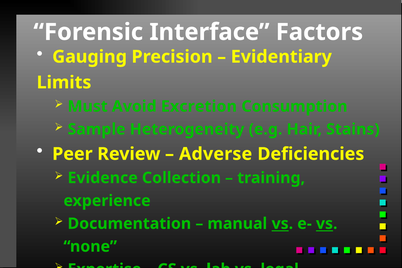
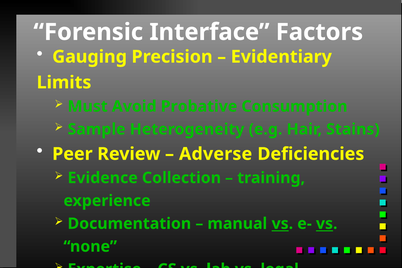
Excretion: Excretion -> Probative
